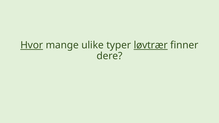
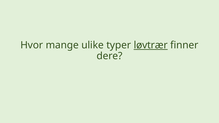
Hvor underline: present -> none
